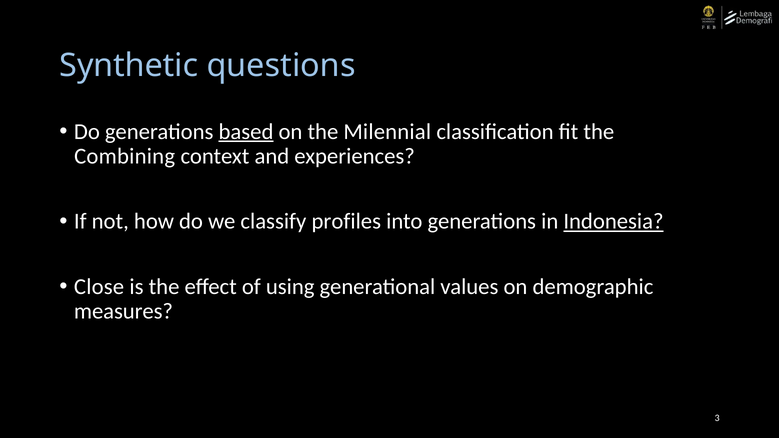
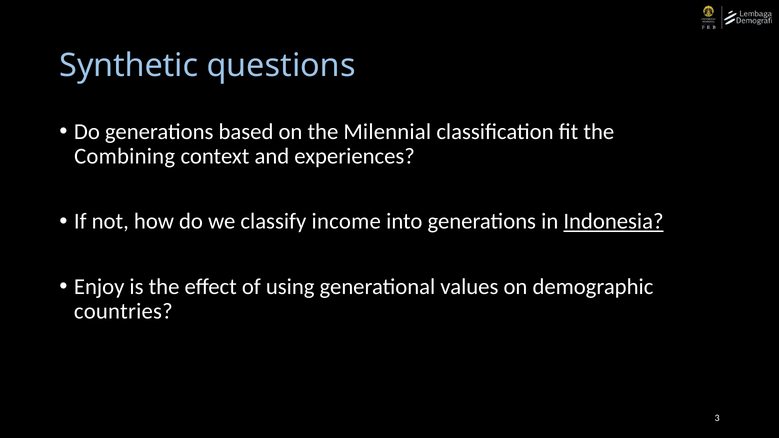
based underline: present -> none
profiles: profiles -> income
Close: Close -> Enjoy
measures: measures -> countries
